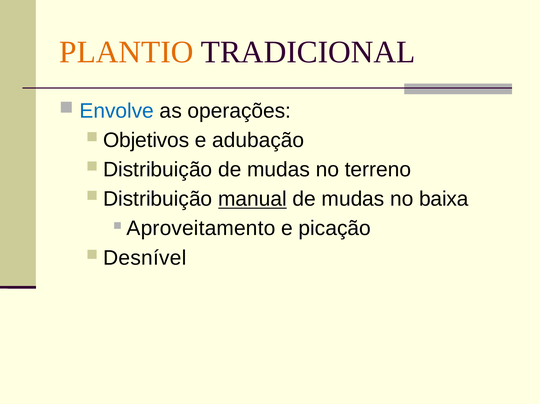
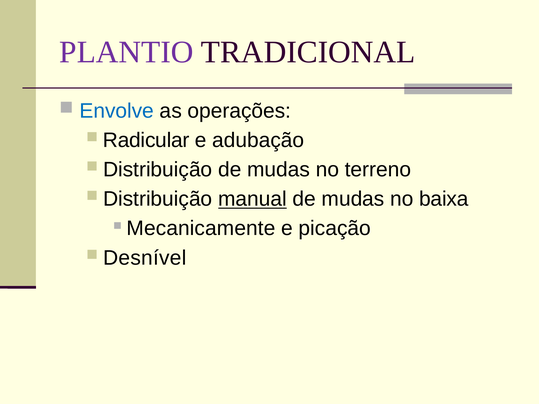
PLANTIO colour: orange -> purple
Objetivos: Objetivos -> Radicular
Aproveitamento: Aproveitamento -> Mecanicamente
